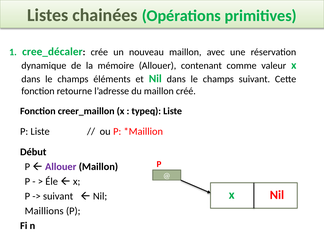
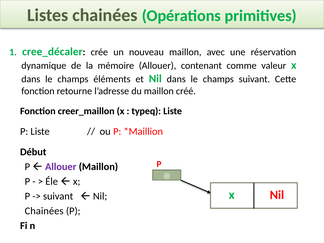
Maillions at (44, 211): Maillions -> Chainées
